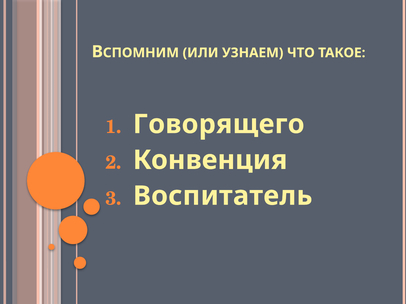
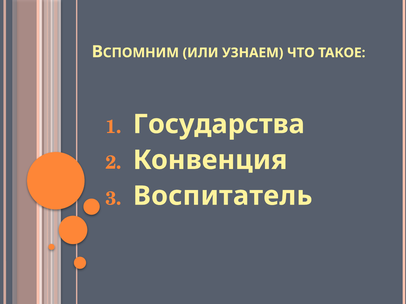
Говорящего: Говорящего -> Государства
